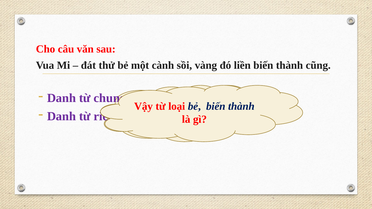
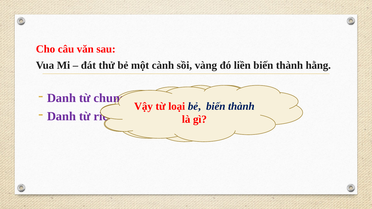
cũng: cũng -> hằng
